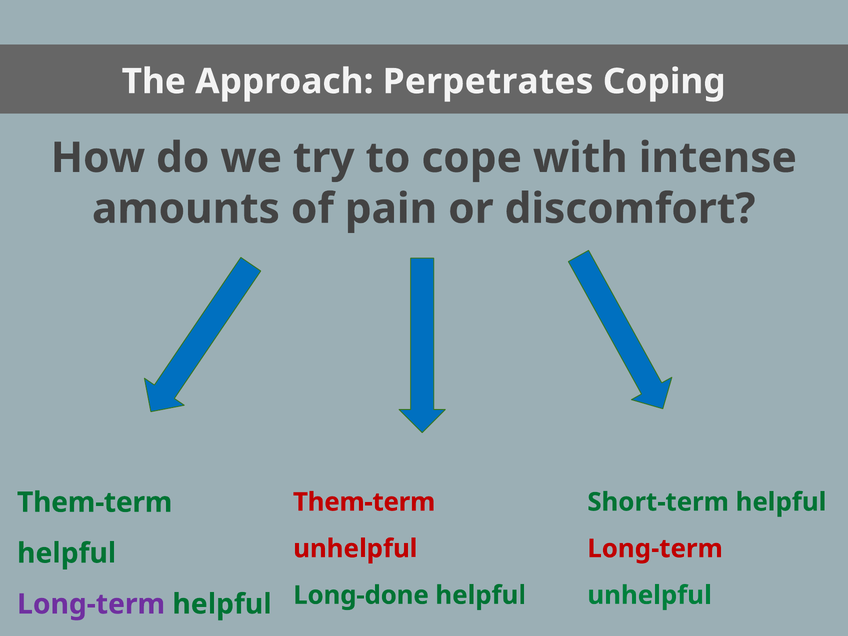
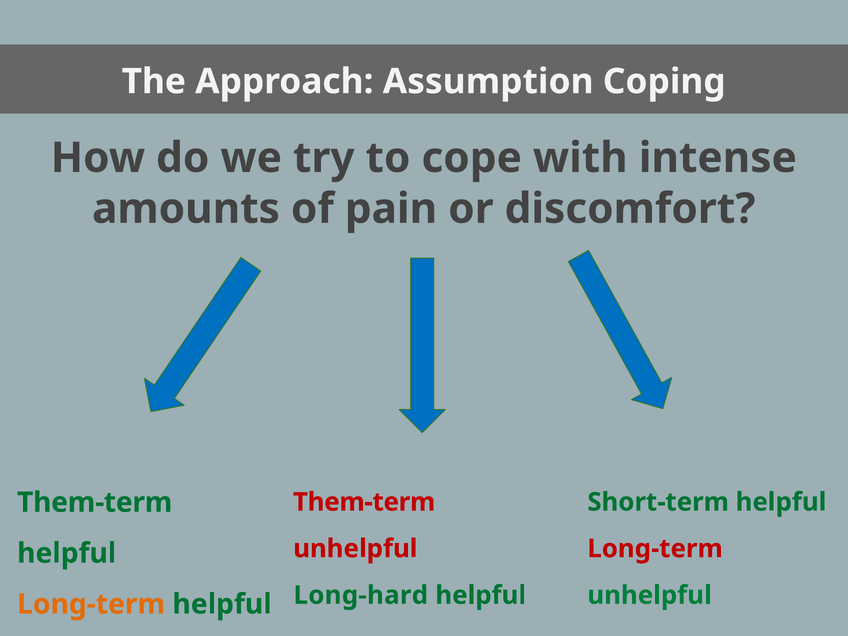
Perpetrates: Perpetrates -> Assumption
Long-done: Long-done -> Long-hard
Long-term at (91, 604) colour: purple -> orange
